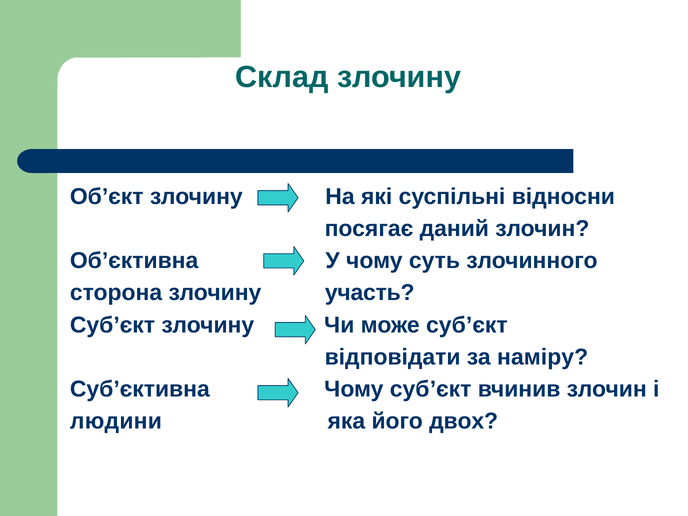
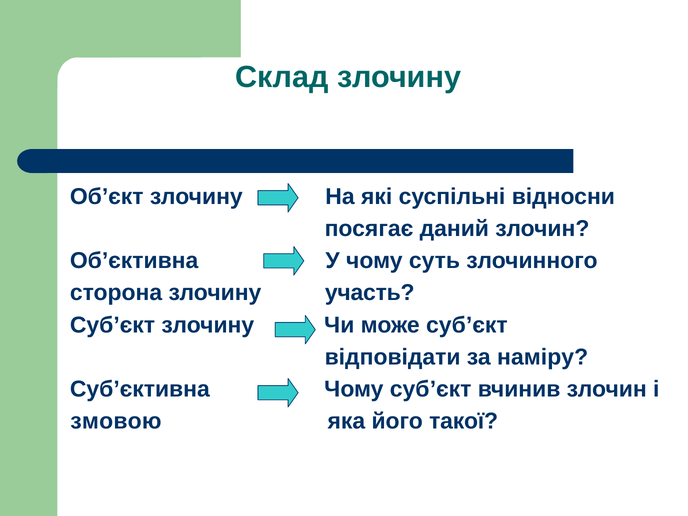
людини: людини -> змовою
двох: двох -> такої
